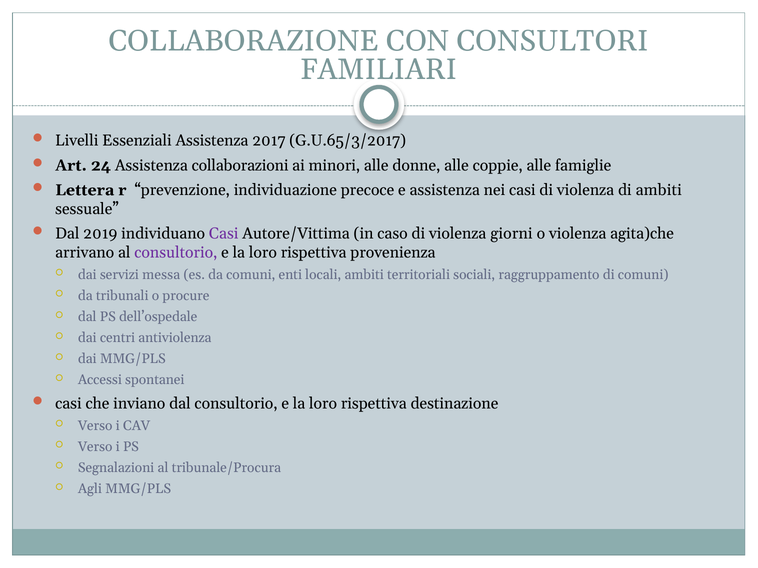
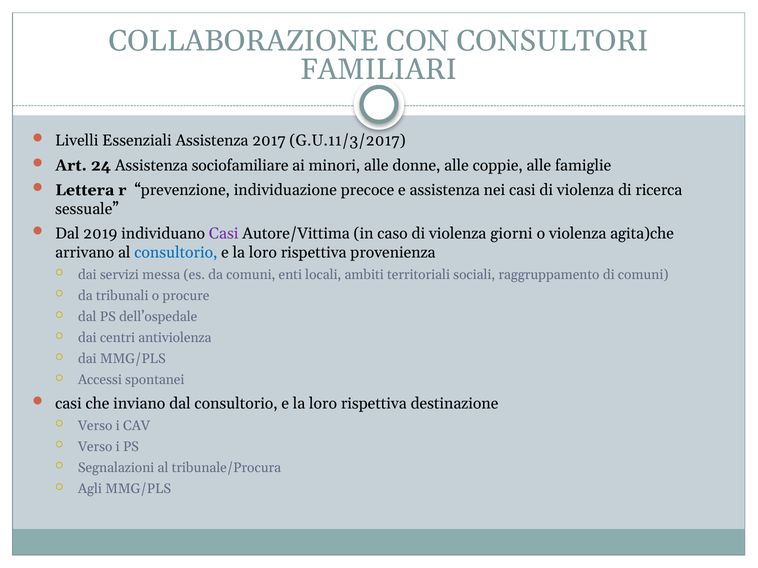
G.U.65/3/2017: G.U.65/3/2017 -> G.U.11/3/2017
collaborazioni: collaborazioni -> sociofamiliare
di ambiti: ambiti -> ricerca
consultorio at (176, 253) colour: purple -> blue
